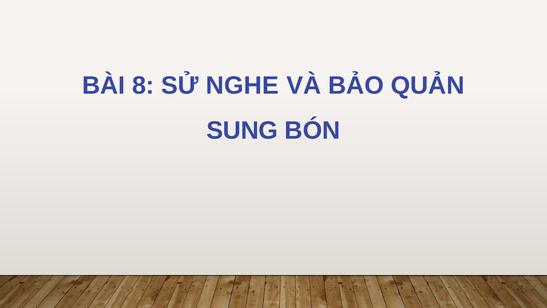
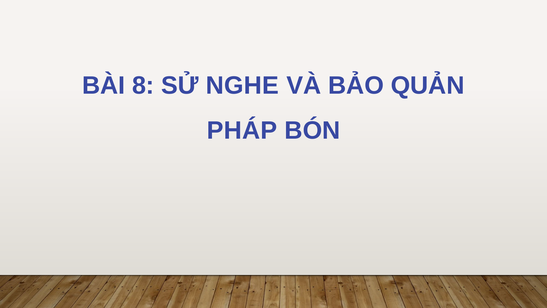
SUNG: SUNG -> PHÁP
